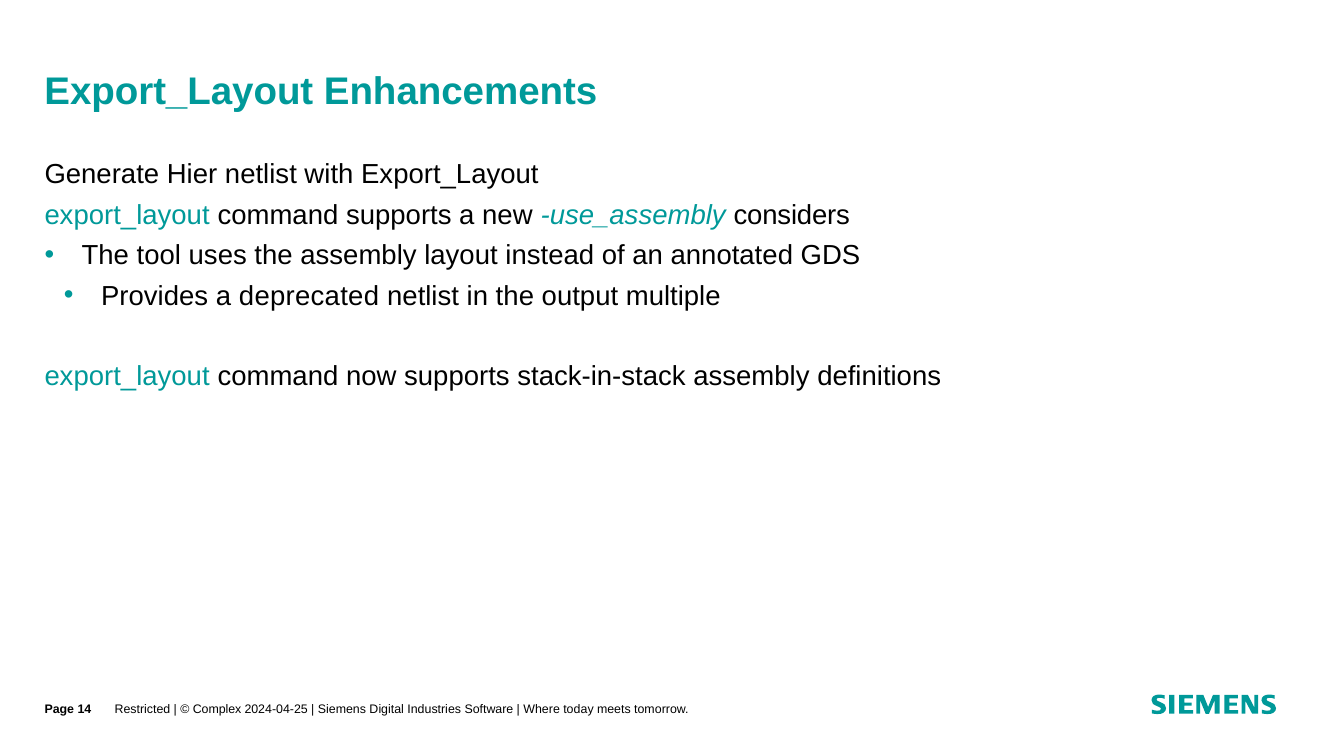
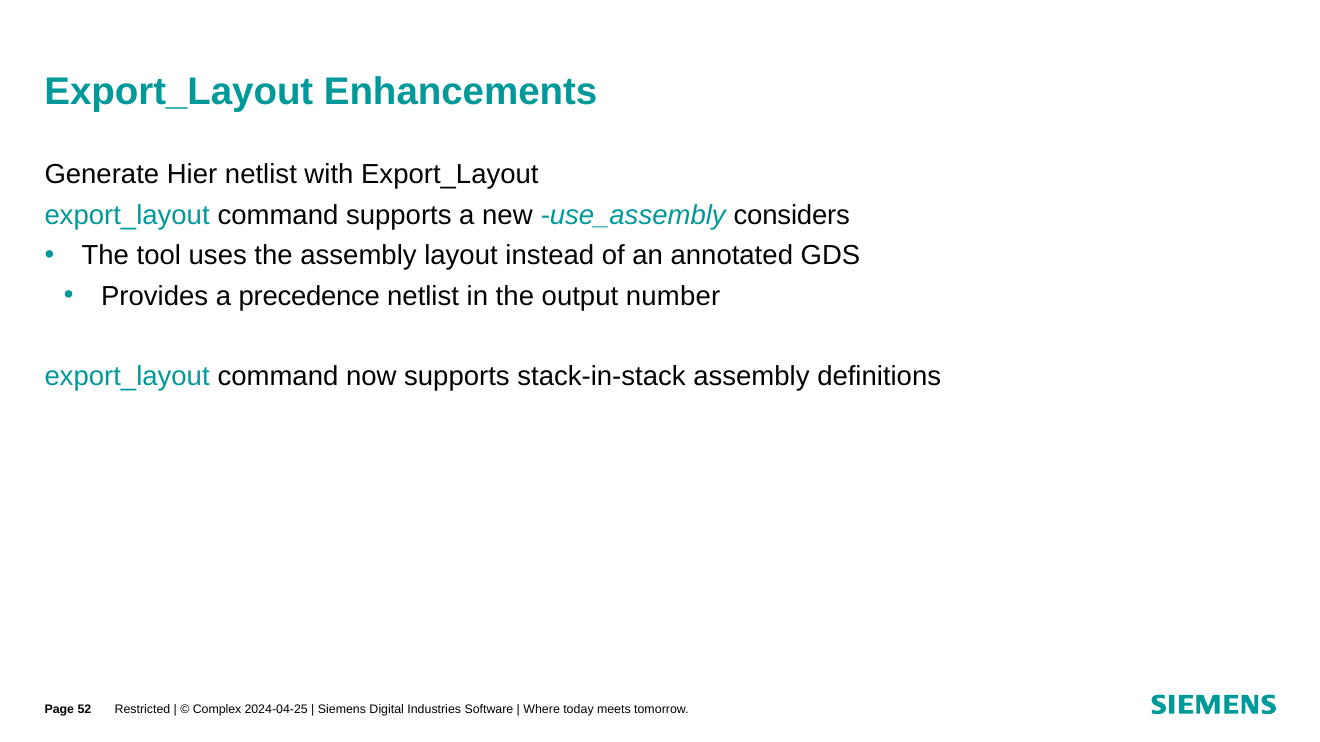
deprecated: deprecated -> precedence
multiple: multiple -> number
14: 14 -> 52
